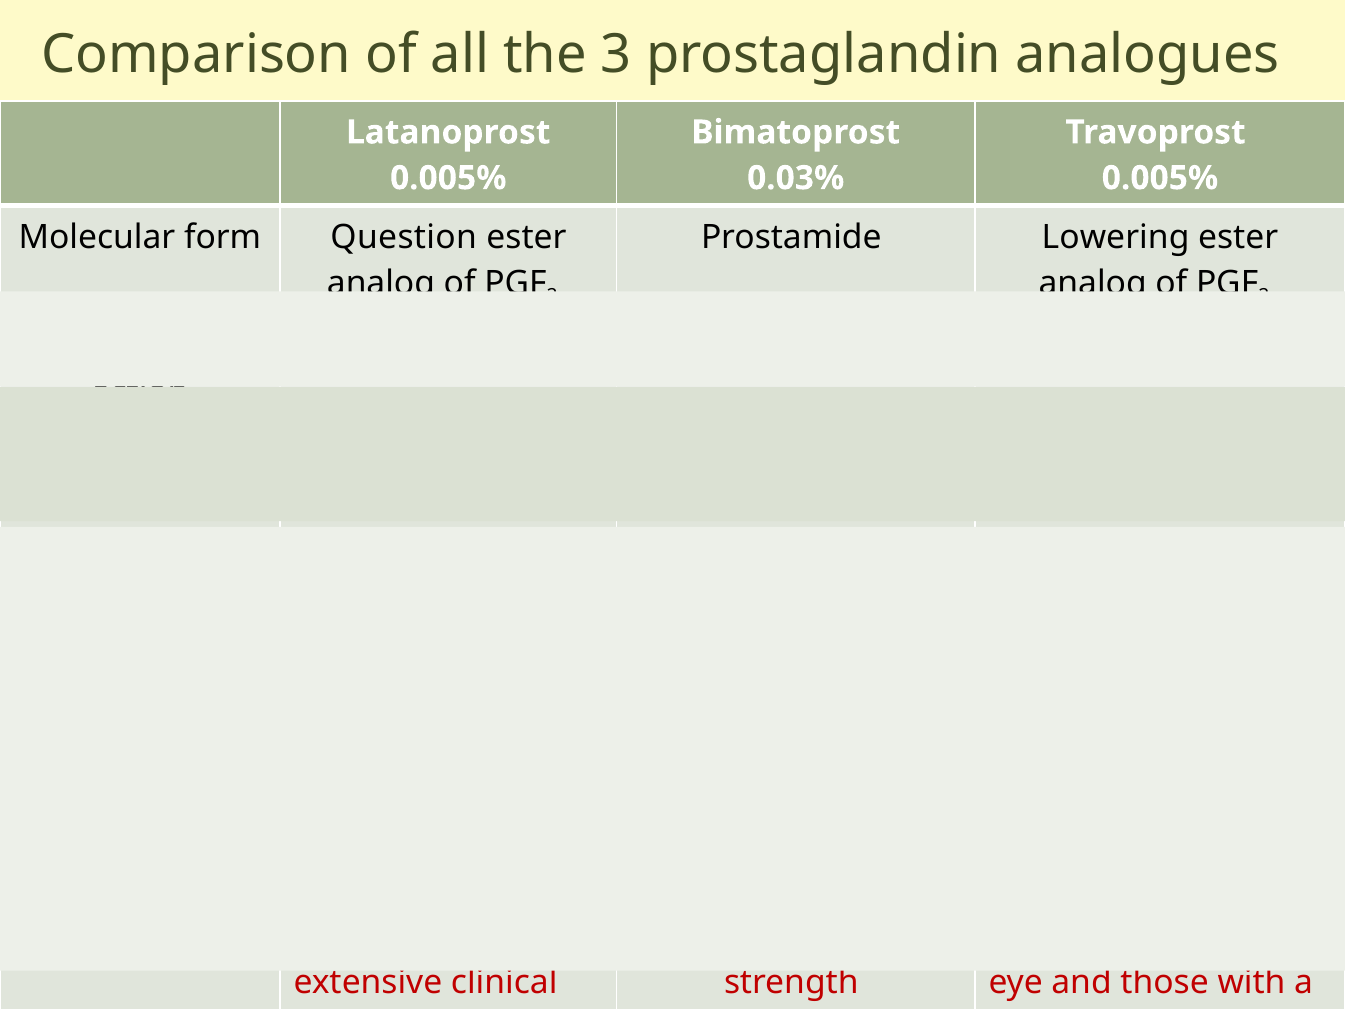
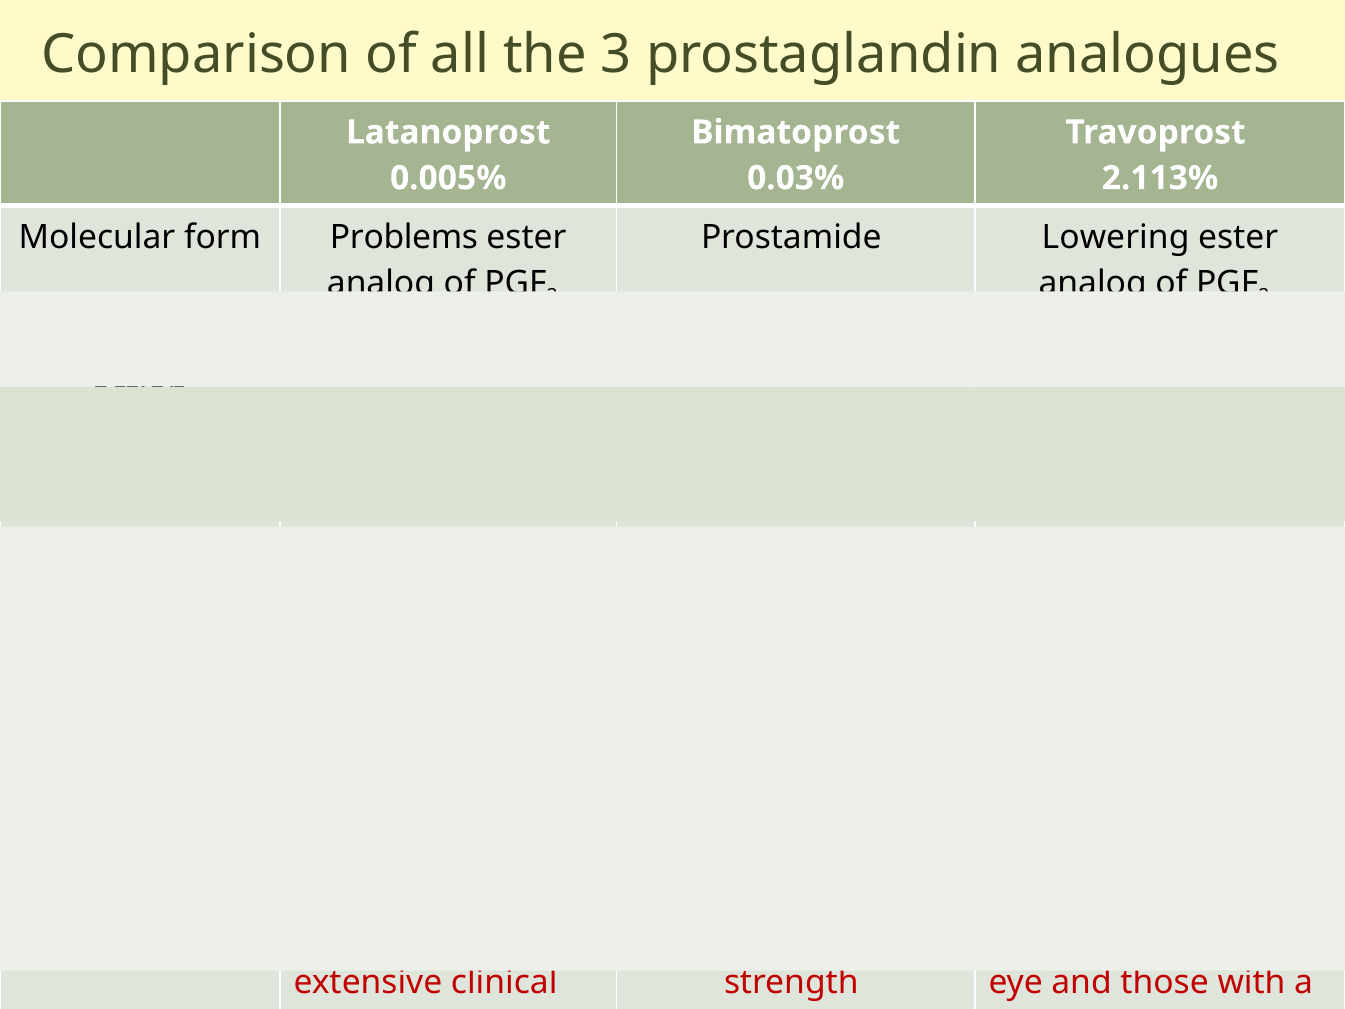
0.005% at (1160, 178): 0.005% -> 2.113%
Question: Question -> Problems
